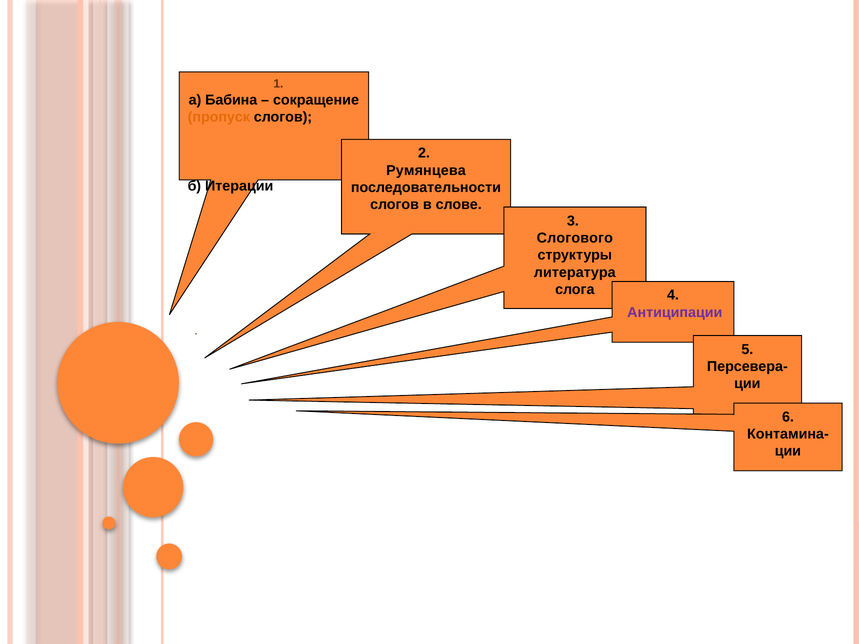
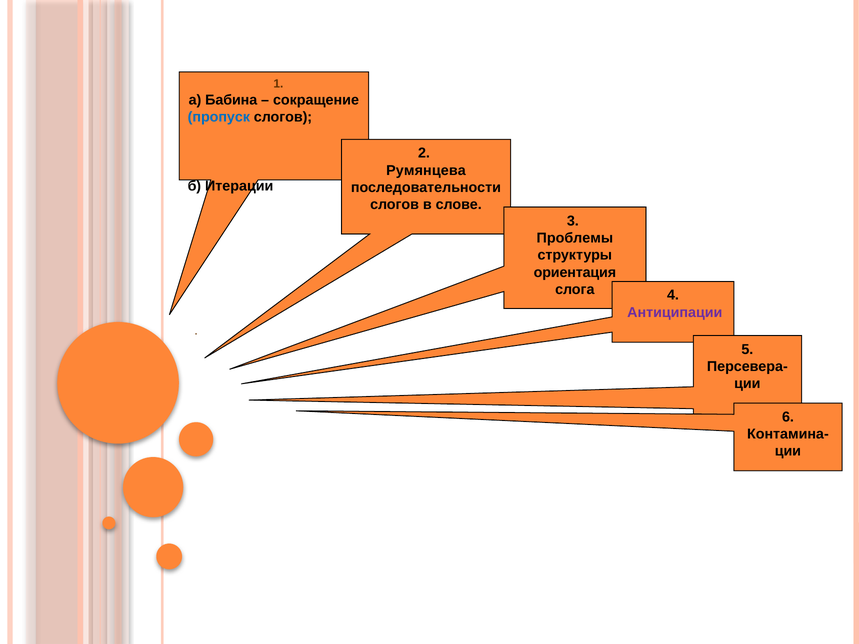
пропуск colour: orange -> blue
Слогового: Слогового -> Проблемы
литература: литература -> ориентация
